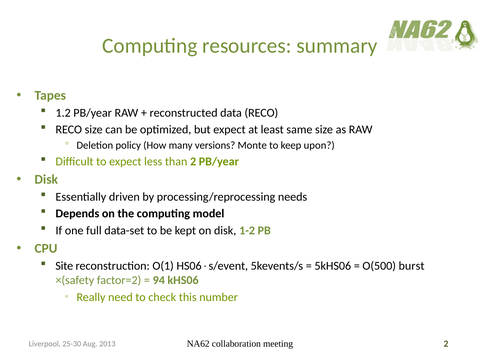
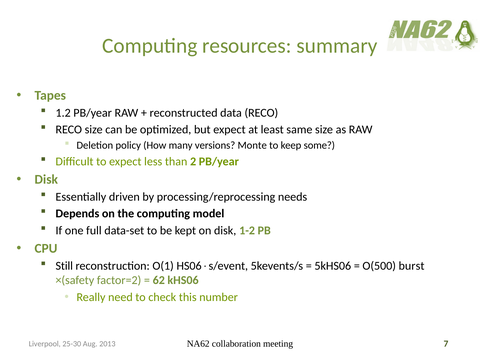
upon: upon -> some
Site: Site -> Still
94: 94 -> 62
meeting 2: 2 -> 7
